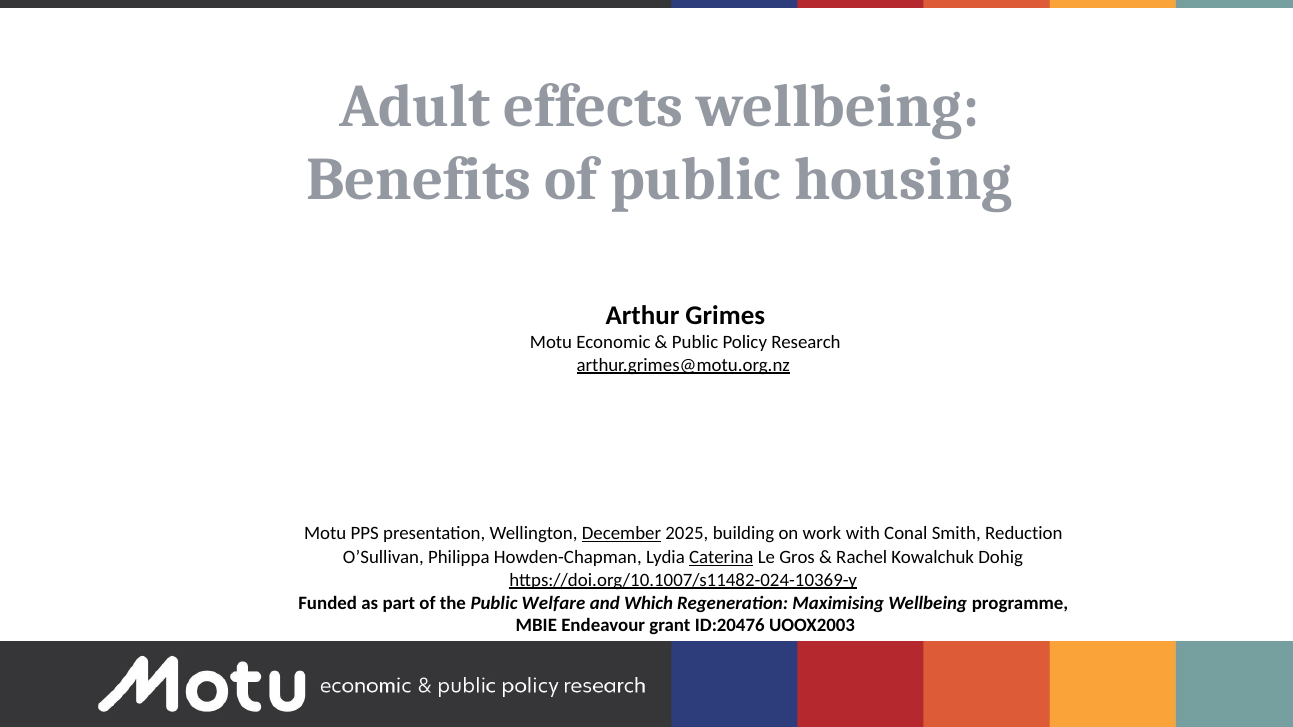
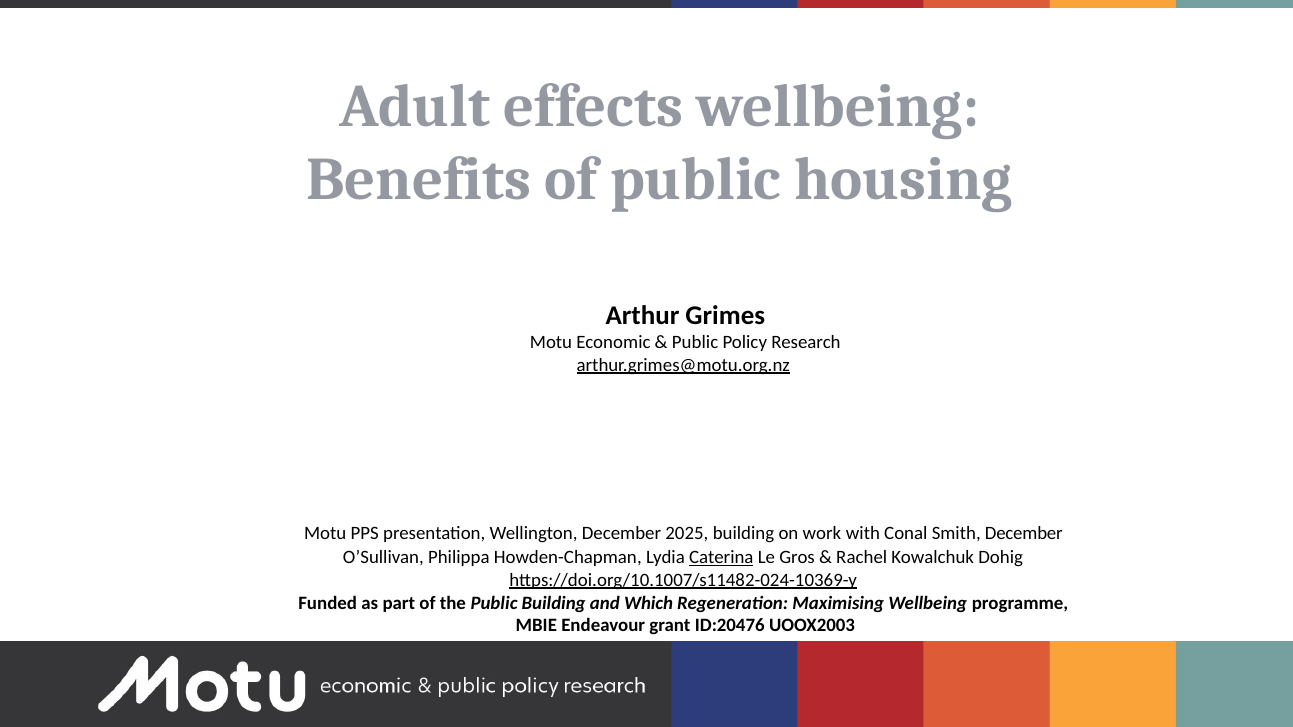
December at (621, 533) underline: present -> none
Smith Reduction: Reduction -> December
Public Welfare: Welfare -> Building
